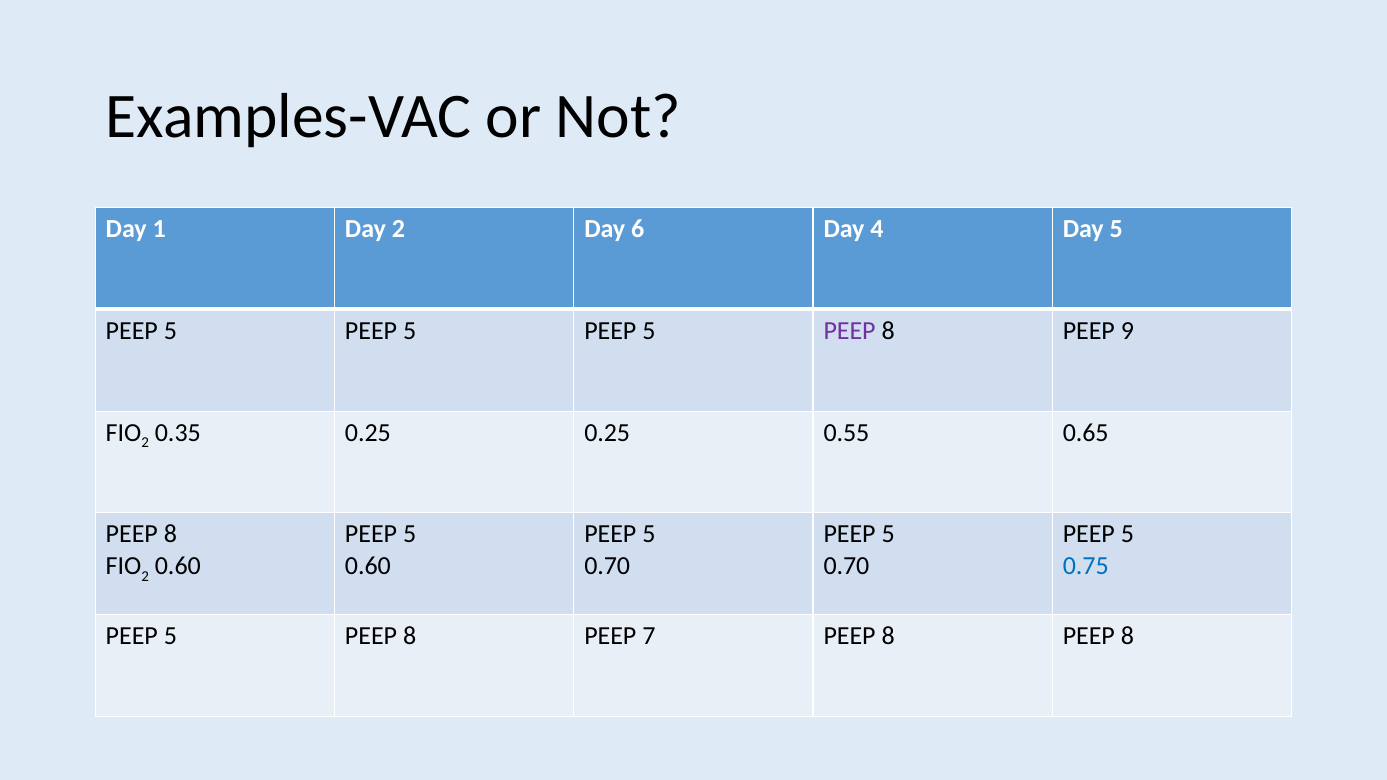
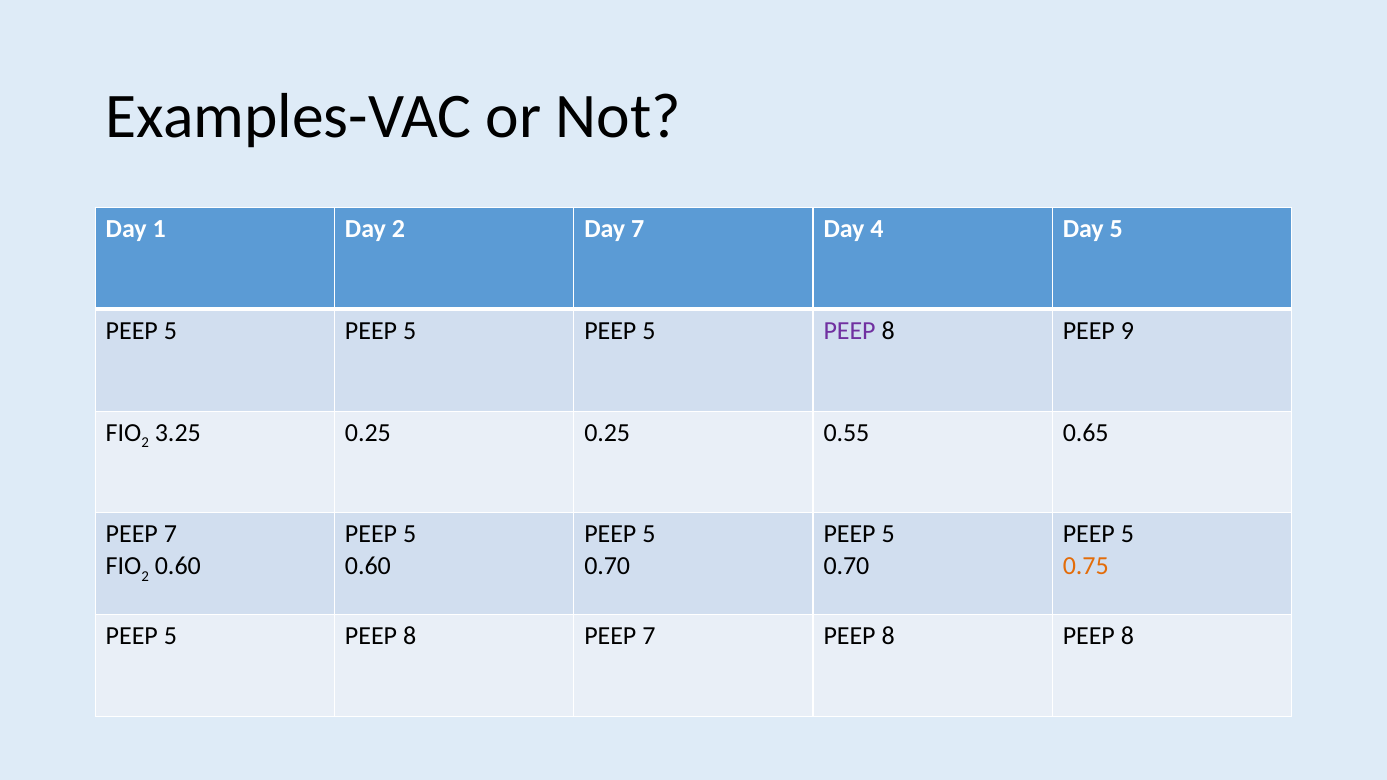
Day 6: 6 -> 7
0.35: 0.35 -> 3.25
8 at (170, 534): 8 -> 7
0.75 colour: blue -> orange
